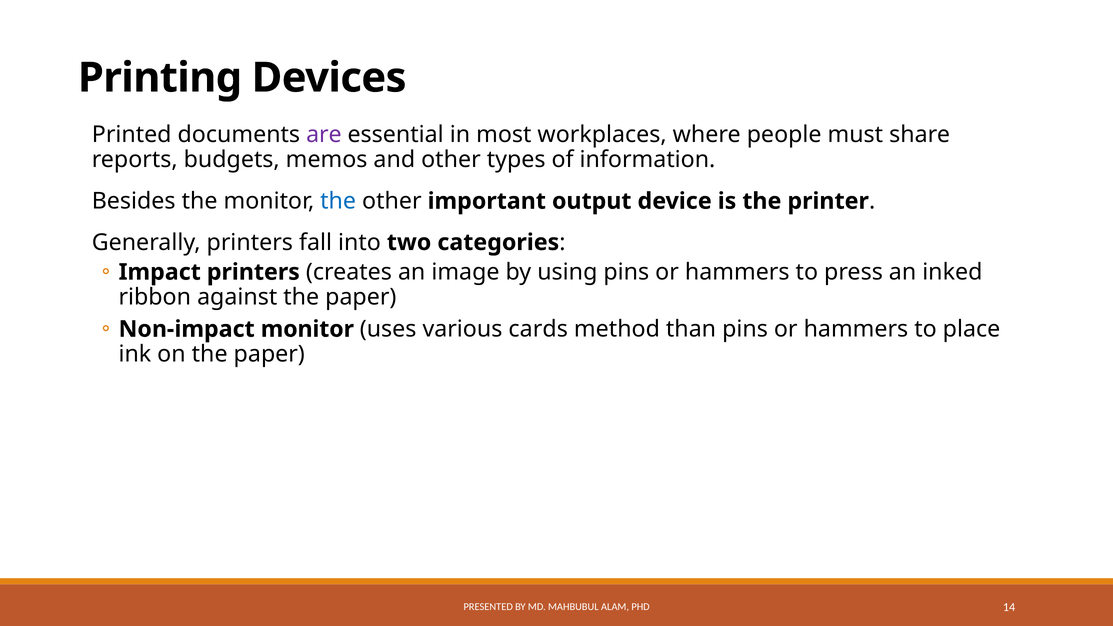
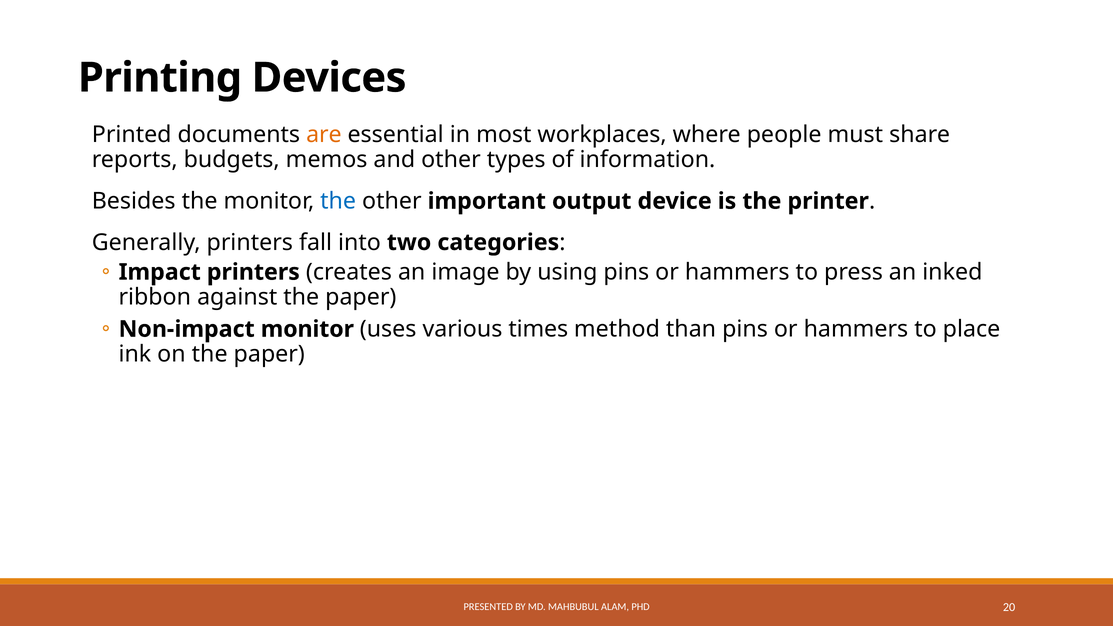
are colour: purple -> orange
cards: cards -> times
14: 14 -> 20
